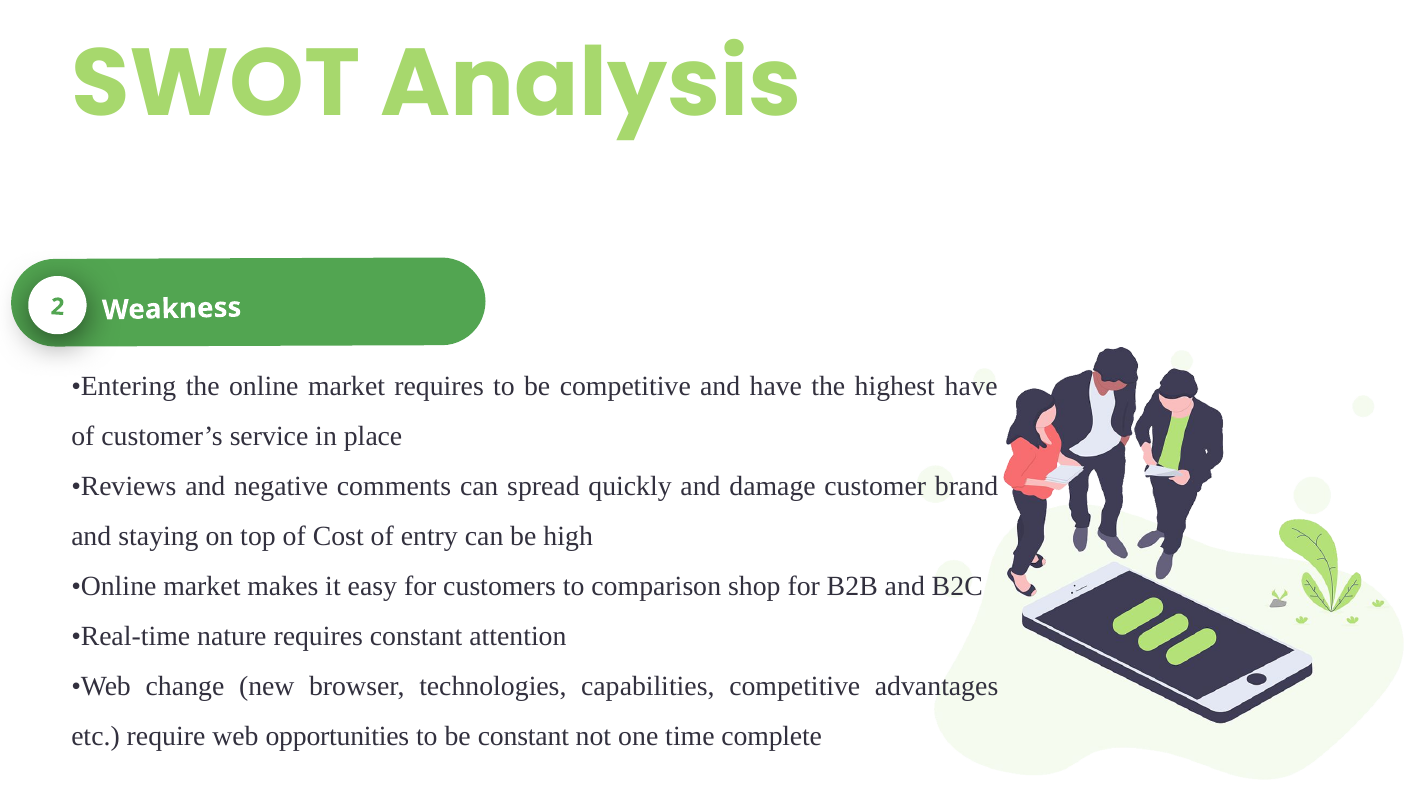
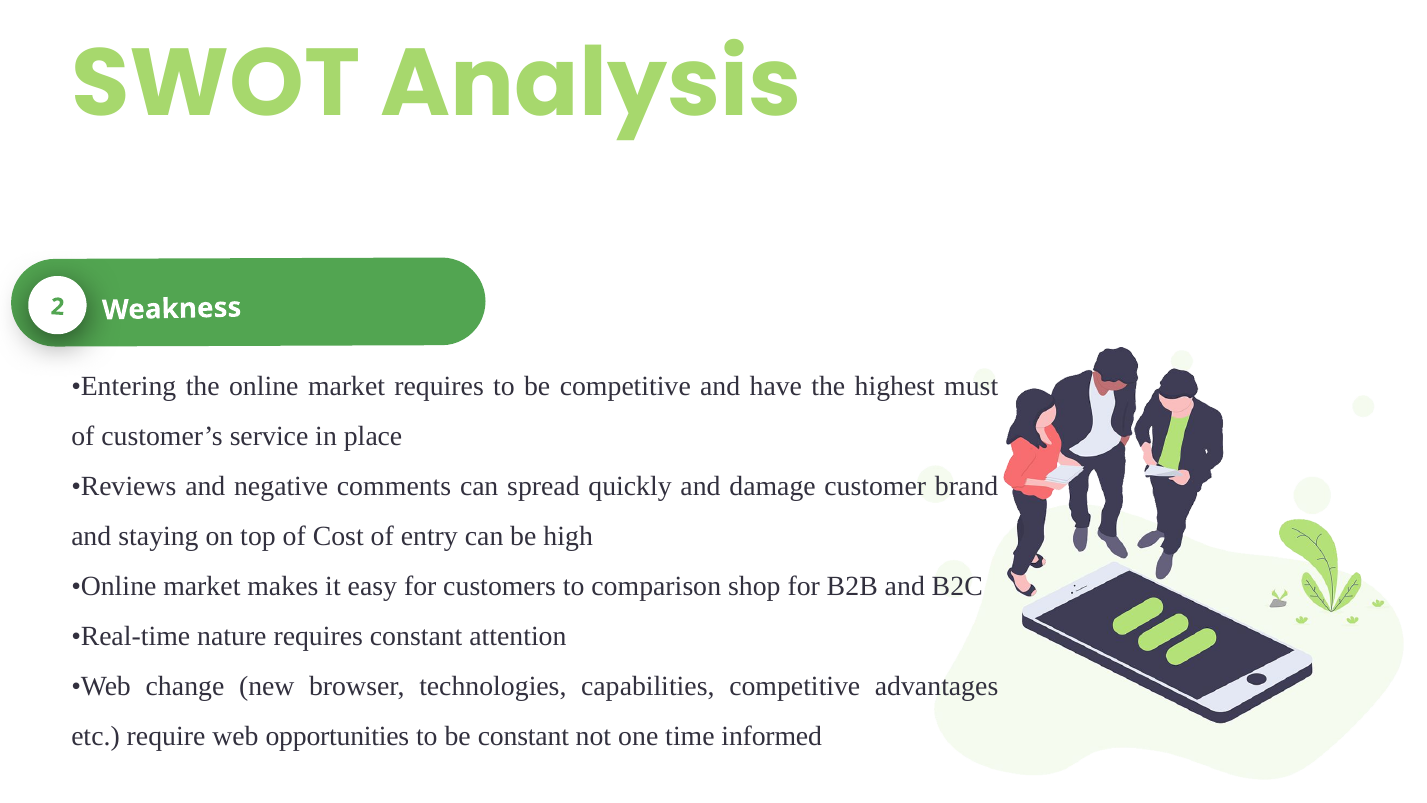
highest have: have -> must
complete: complete -> informed
